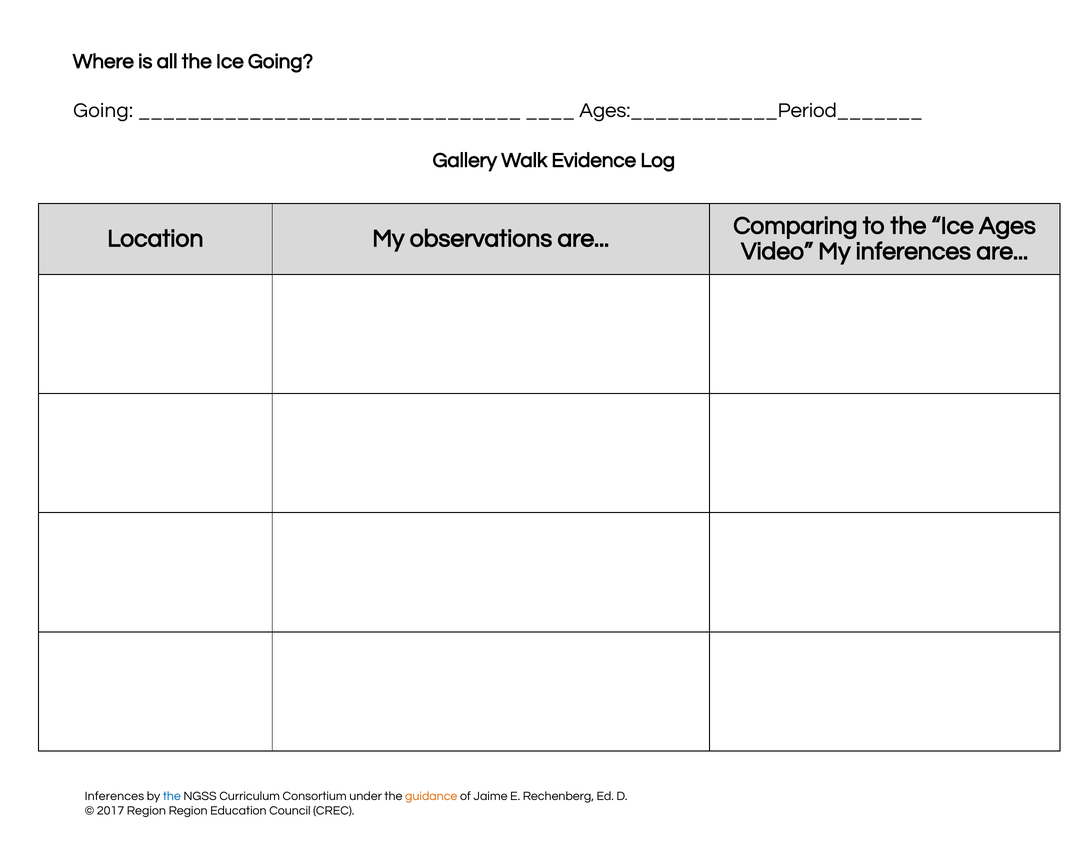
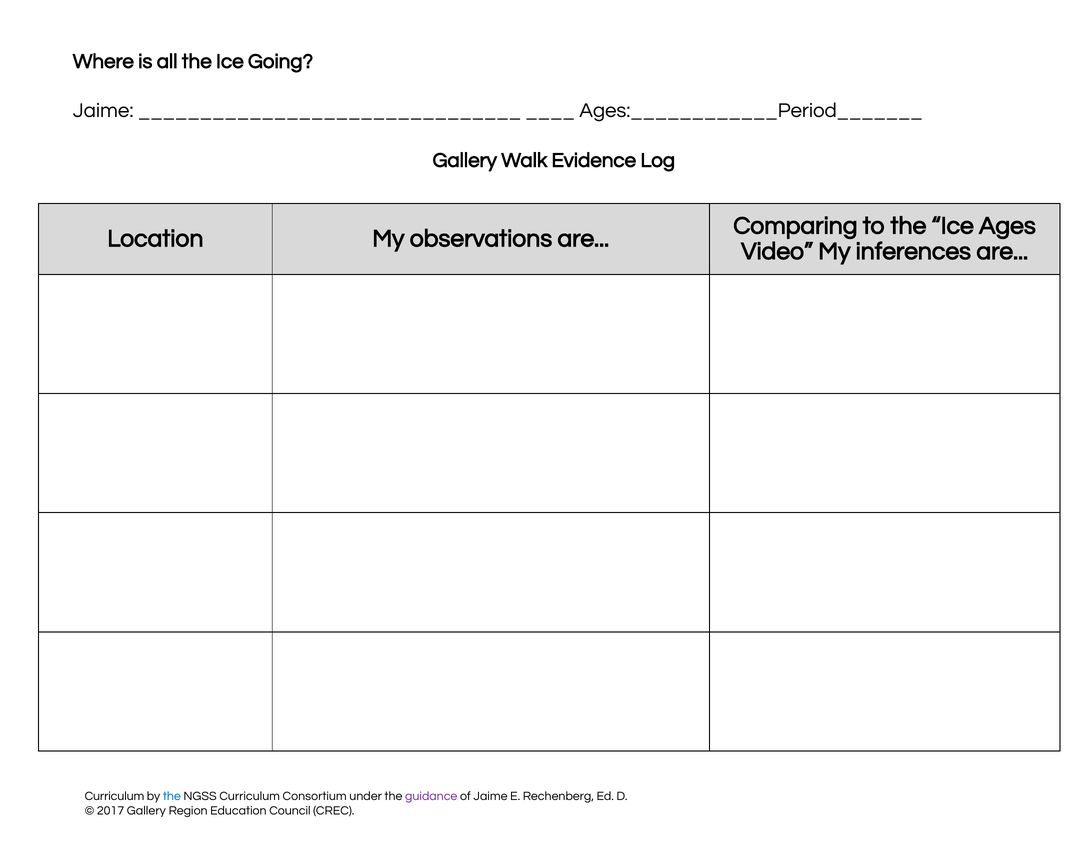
Going at (103, 111): Going -> Jaime
Inferences at (114, 796): Inferences -> Curriculum
guidance colour: orange -> purple
2017 Region: Region -> Gallery
